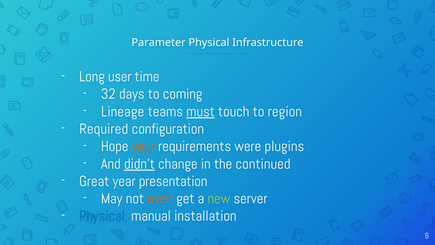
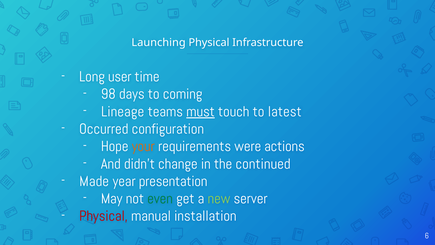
Parameter: Parameter -> Launching
32: 32 -> 98
region: region -> latest
Required: Required -> Occurred
plugins: plugins -> actions
didn’t underline: present -> none
Great: Great -> Made
even colour: orange -> green
Physical at (103, 216) colour: blue -> red
